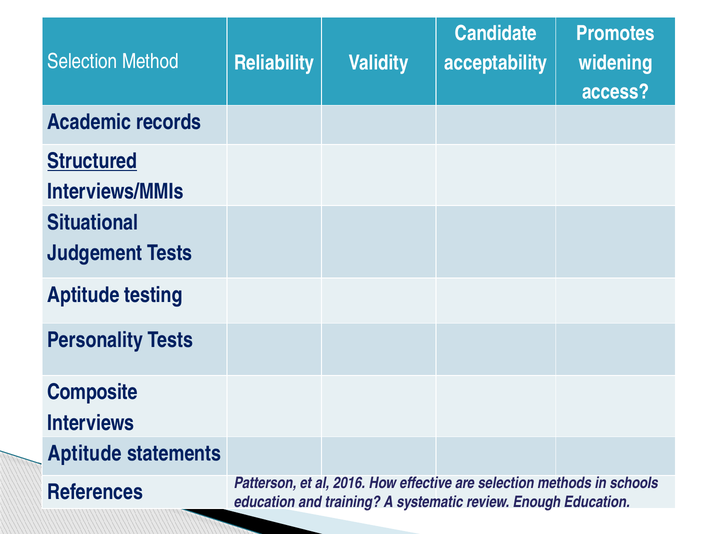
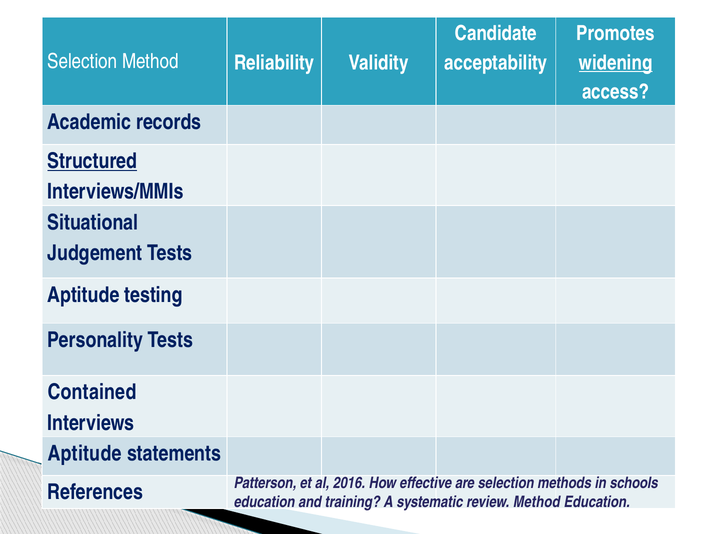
widening underline: none -> present
Composite: Composite -> Contained
review Enough: Enough -> Method
